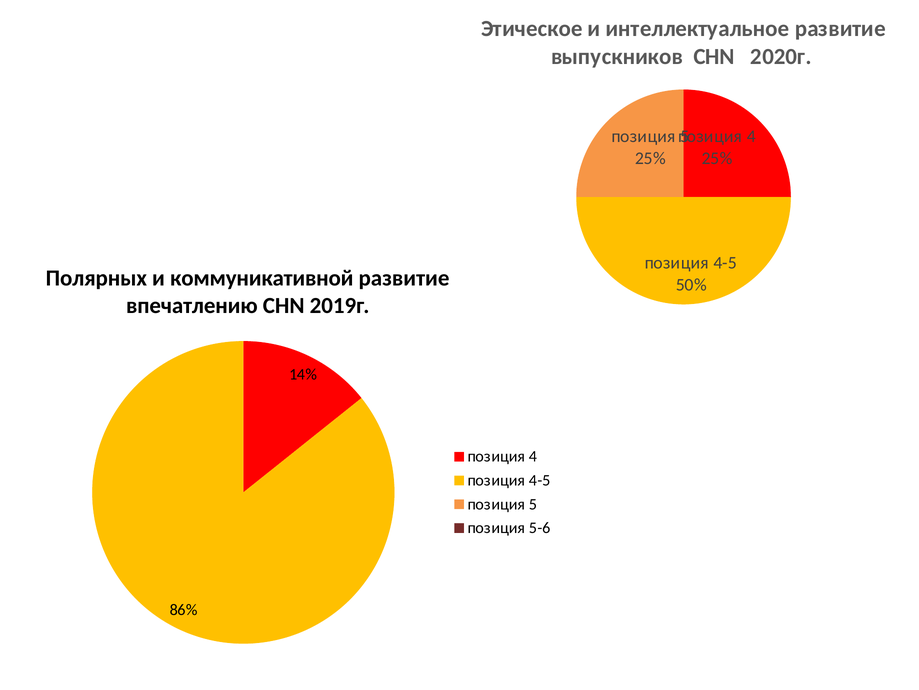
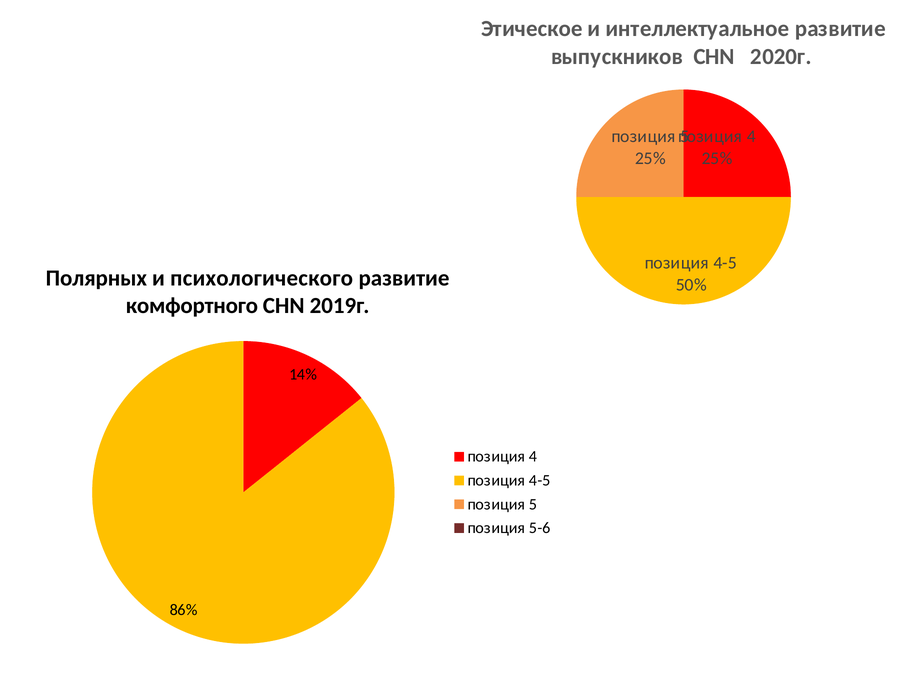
коммуникативной: коммуникативной -> психологического
впечатлению: впечатлению -> комфортного
